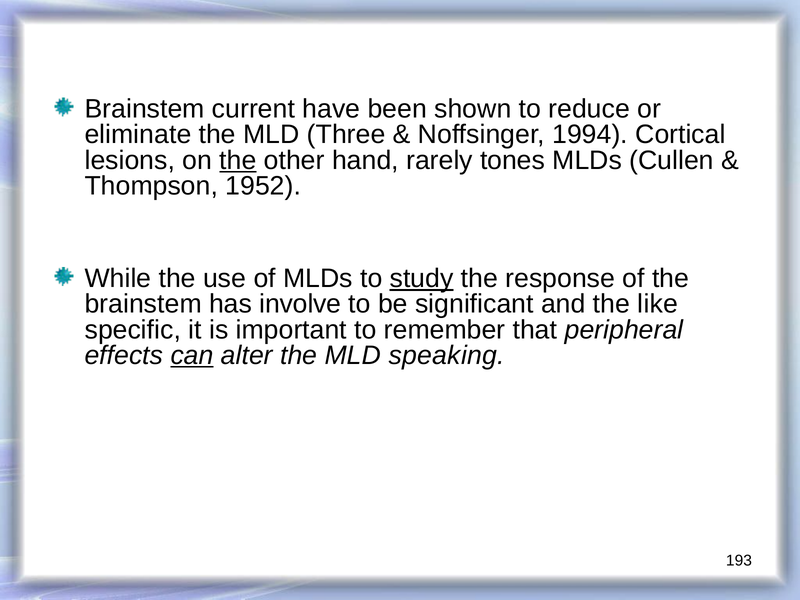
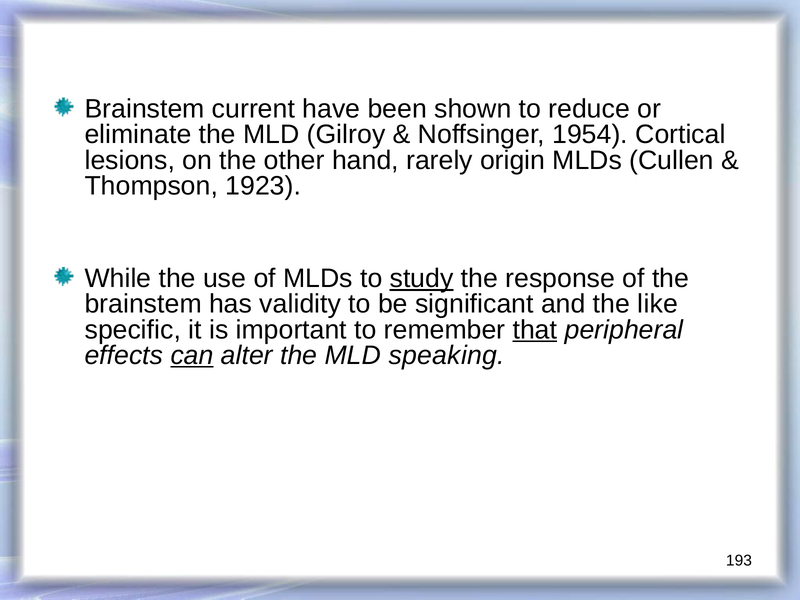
Three: Three -> Gilroy
1994: 1994 -> 1954
the at (238, 160) underline: present -> none
tones: tones -> origin
1952: 1952 -> 1923
involve: involve -> validity
that underline: none -> present
